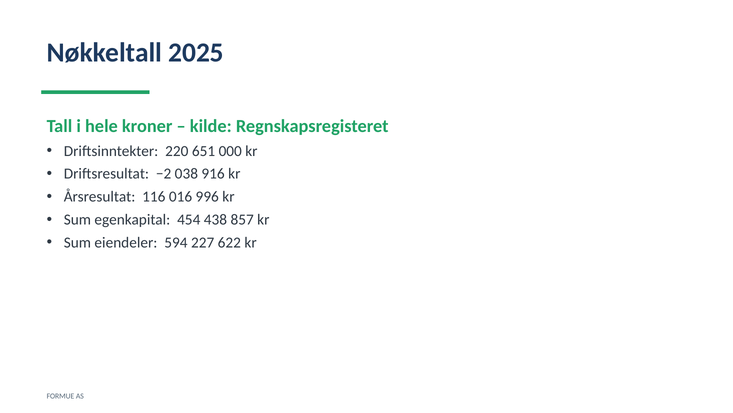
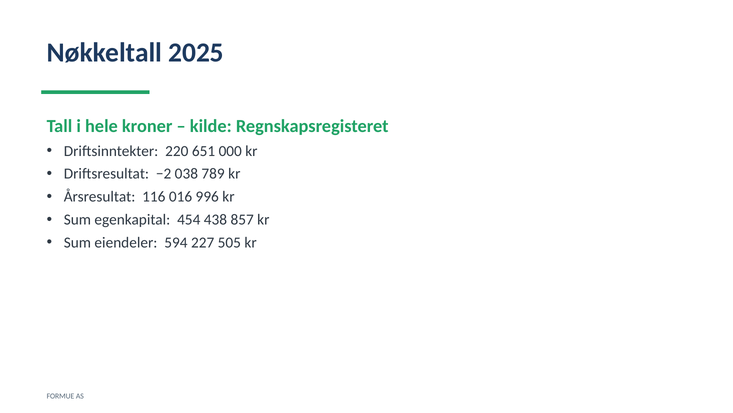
916: 916 -> 789
622: 622 -> 505
